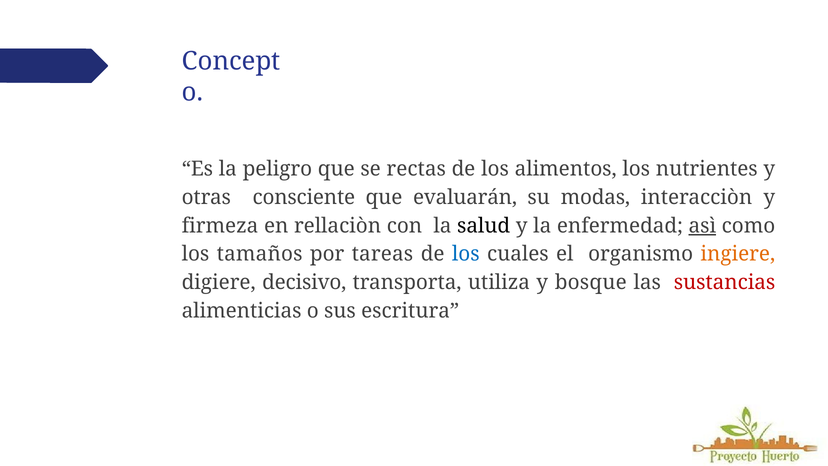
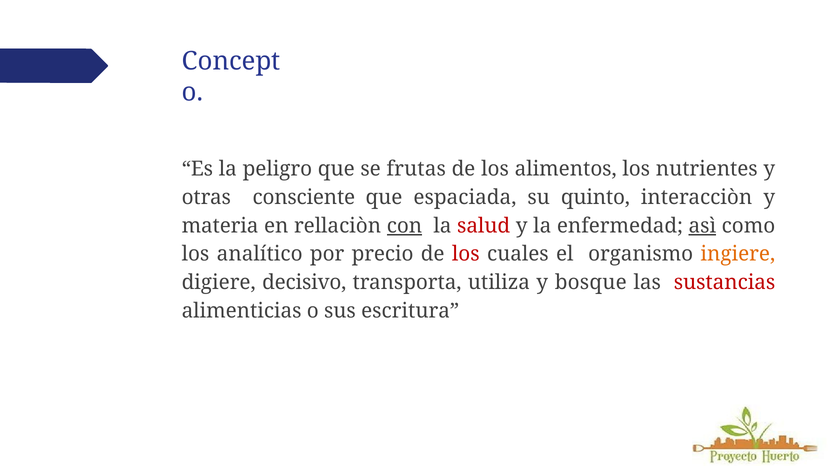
rectas: rectas -> frutas
evaluarán: evaluarán -> espaciada
modas: modas -> quinto
firmeza: firmeza -> materia
con underline: none -> present
salud colour: black -> red
tamaños: tamaños -> analítico
tareas: tareas -> precio
los at (466, 254) colour: blue -> red
